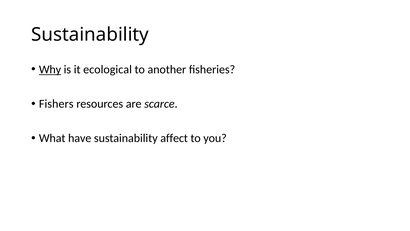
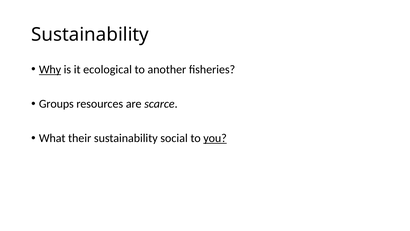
Fishers: Fishers -> Groups
have: have -> their
affect: affect -> social
you underline: none -> present
